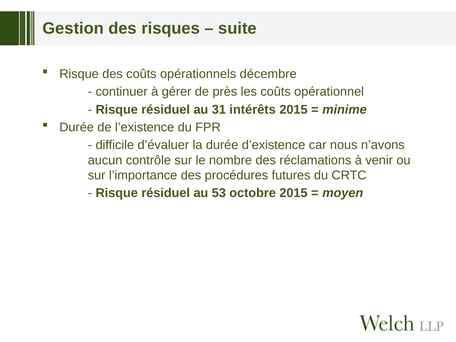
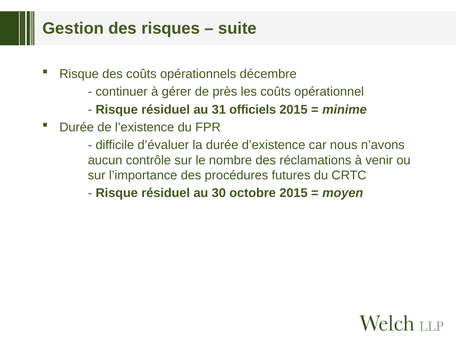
intérêts: intérêts -> officiels
53: 53 -> 30
